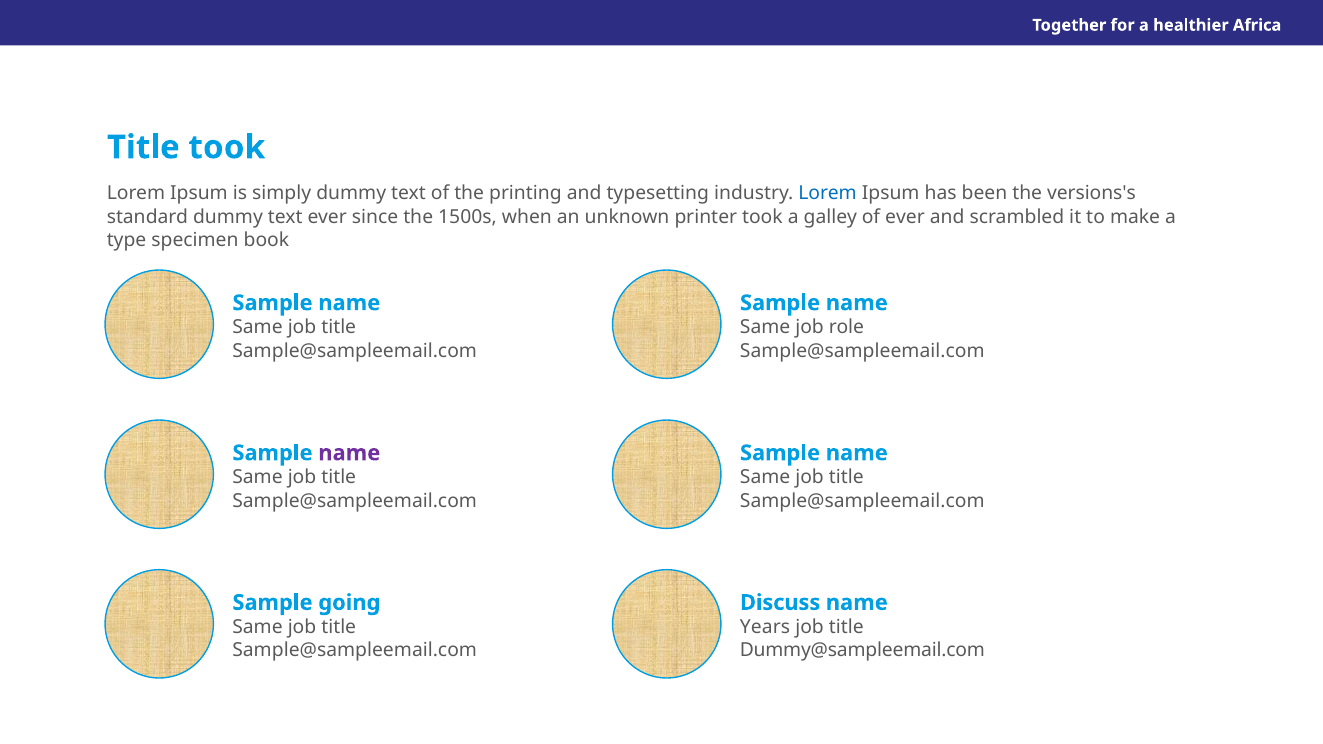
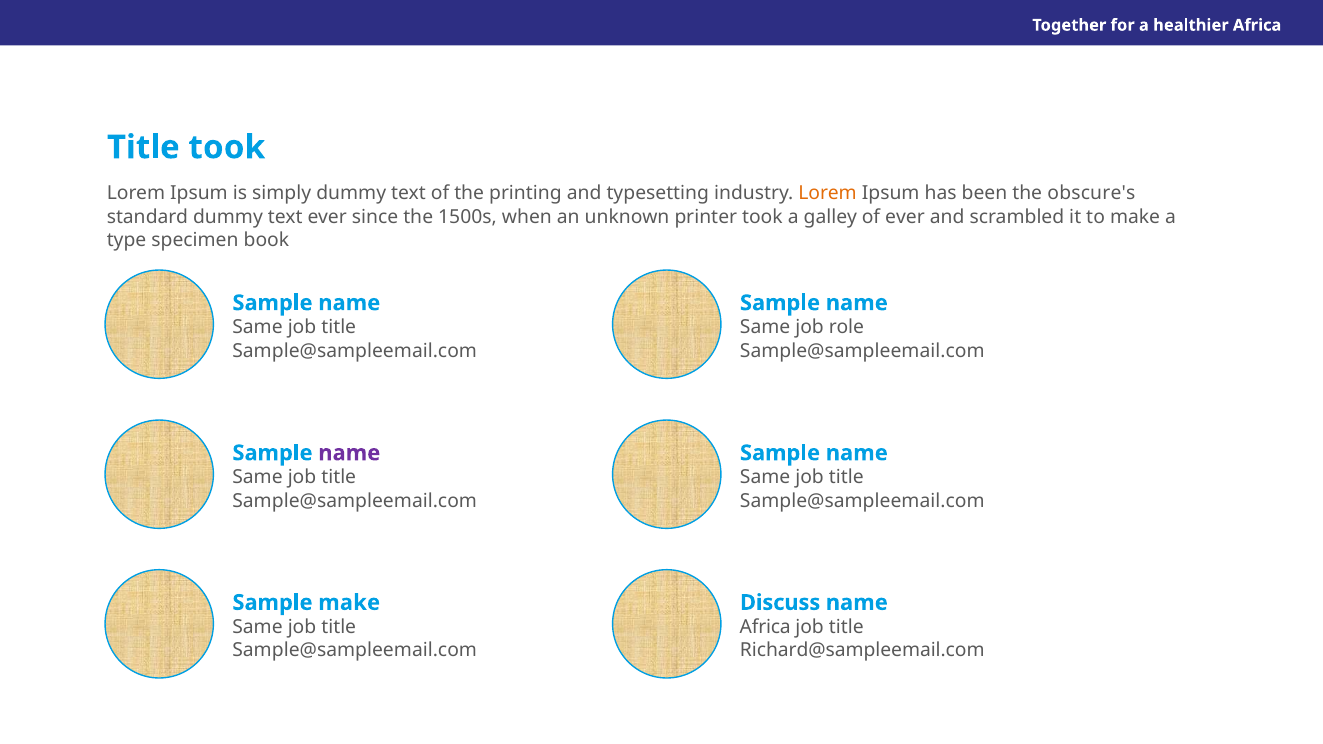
Lorem at (828, 194) colour: blue -> orange
versions's: versions's -> obscure's
going at (349, 603): going -> make
Years at (765, 627): Years -> Africa
Dummy@sampleemail.com: Dummy@sampleemail.com -> Richard@sampleemail.com
